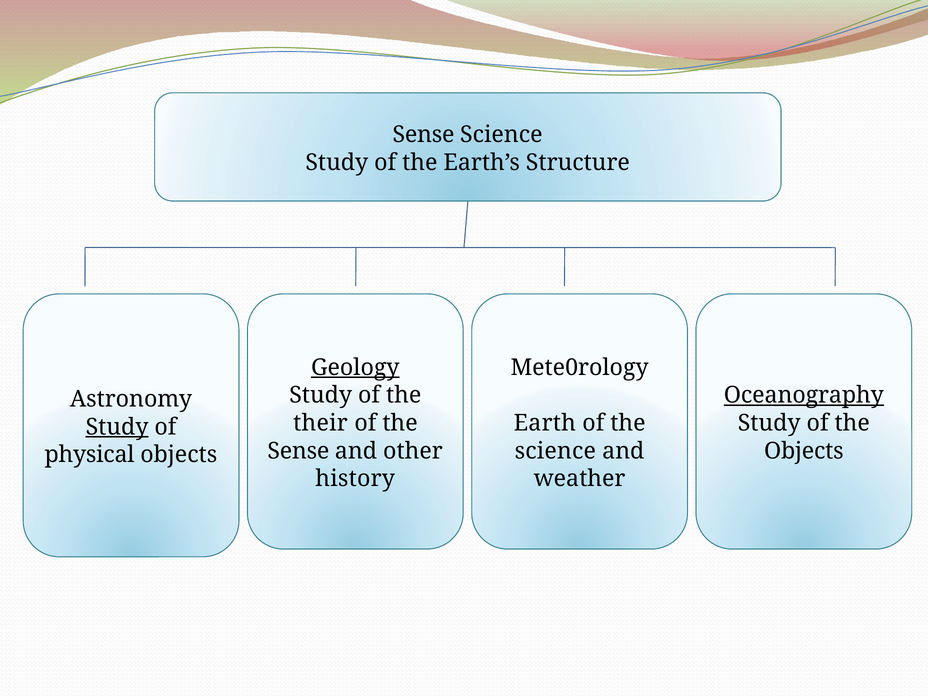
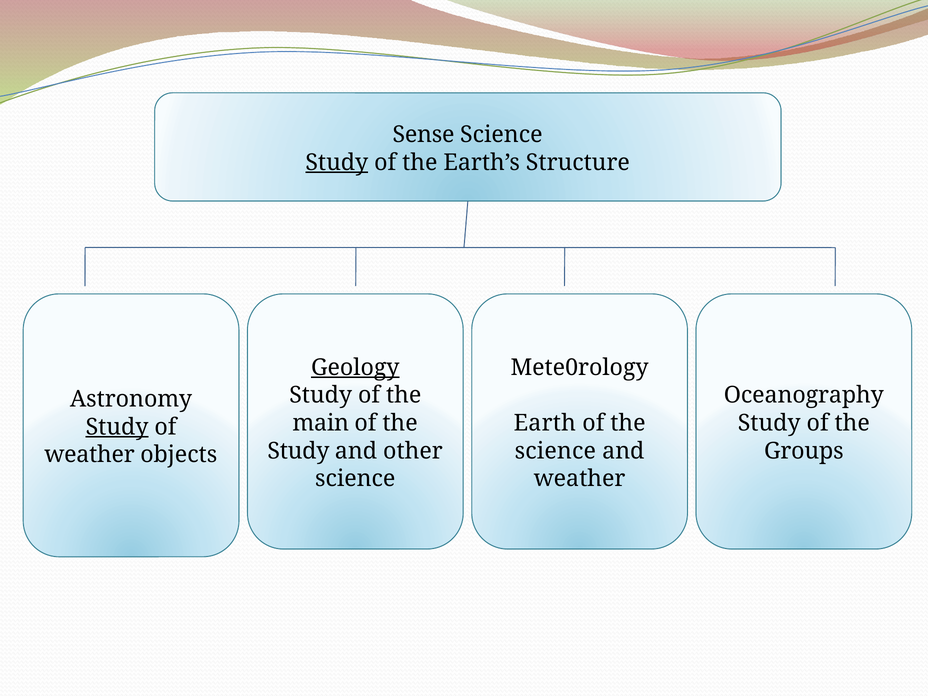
Study at (337, 162) underline: none -> present
Oceanography underline: present -> none
their: their -> main
Sense at (298, 451): Sense -> Study
Objects at (804, 451): Objects -> Groups
physical at (90, 455): physical -> weather
history at (355, 479): history -> science
